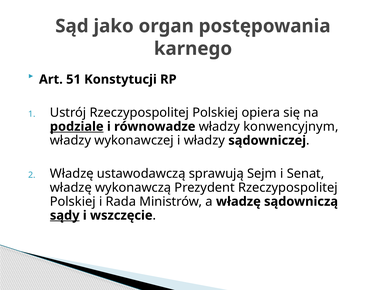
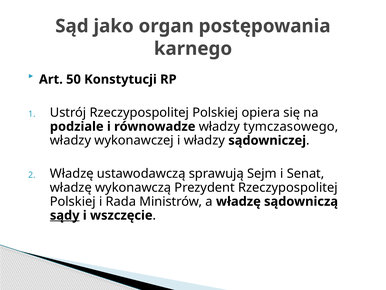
51: 51 -> 50
podziale underline: present -> none
konwencyjnym: konwencyjnym -> tymczasowego
